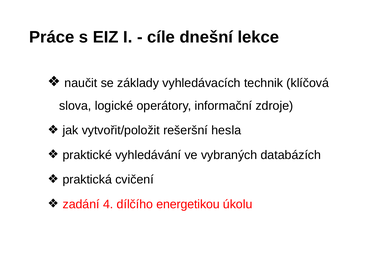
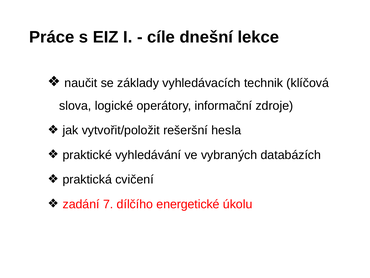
4: 4 -> 7
energetikou: energetikou -> energetické
